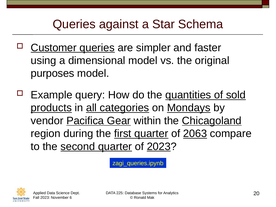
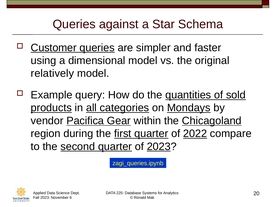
purposes: purposes -> relatively
2063: 2063 -> 2022
